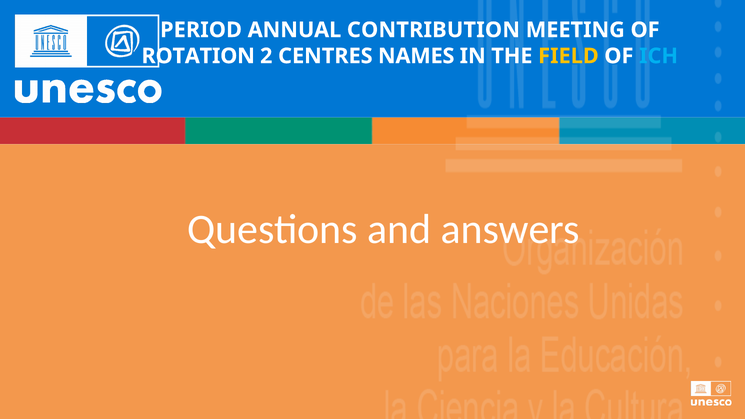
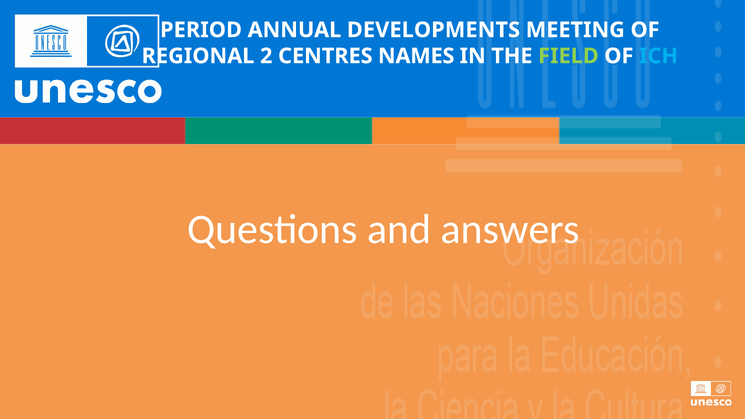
CONTRIBUTION: CONTRIBUTION -> DEVELOPMENTS
ROTATION: ROTATION -> REGIONAL
FIELD colour: yellow -> light green
